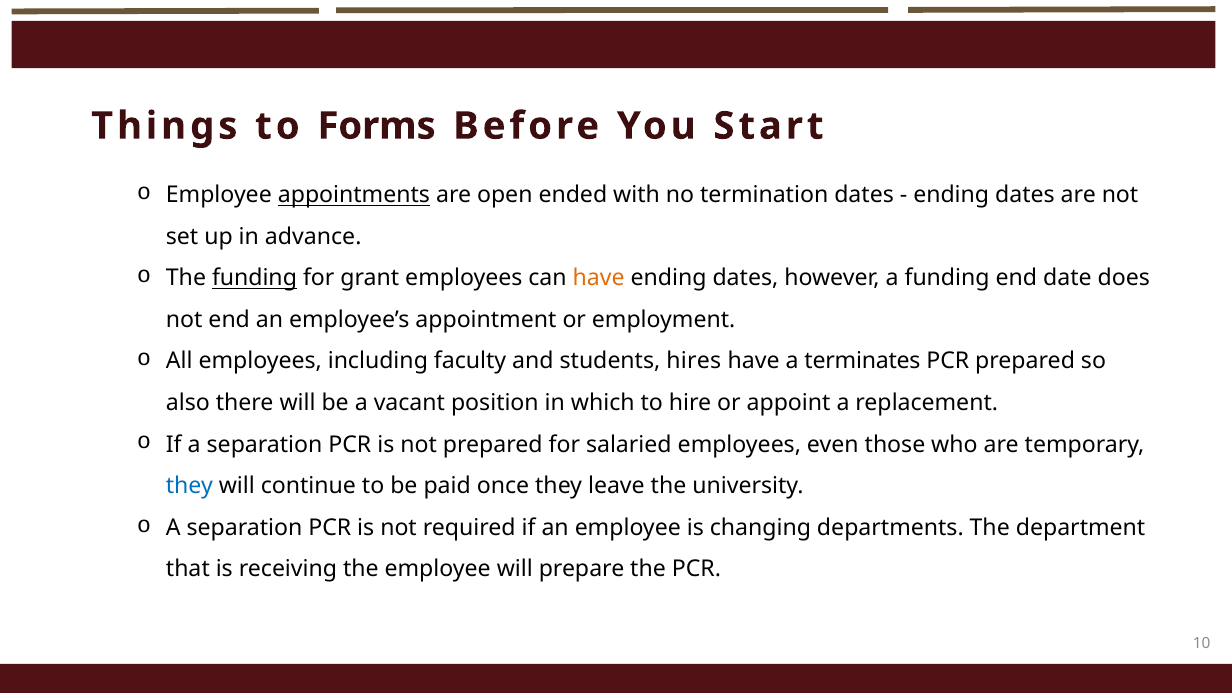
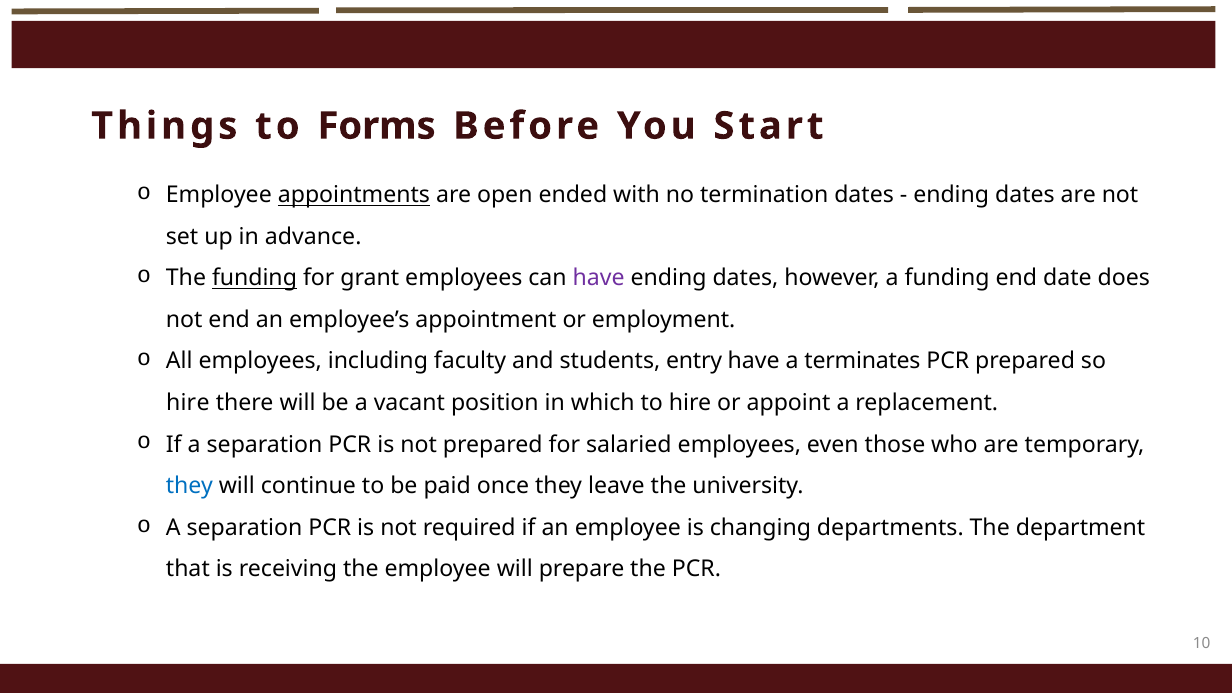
have at (599, 278) colour: orange -> purple
hires: hires -> entry
also at (188, 403): also -> hire
